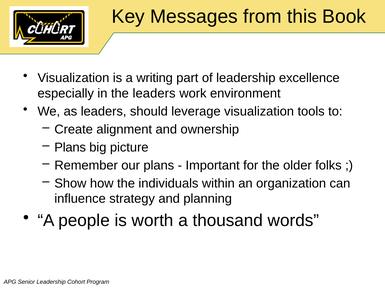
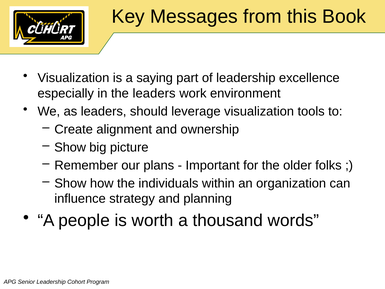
writing: writing -> saying
Plans at (70, 147): Plans -> Show
